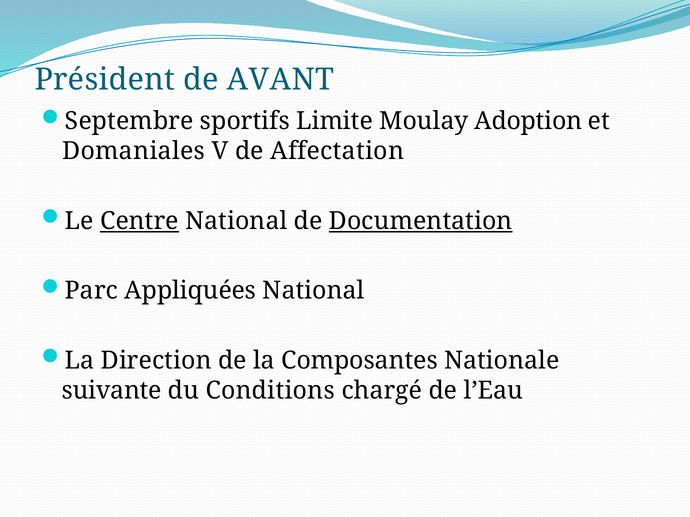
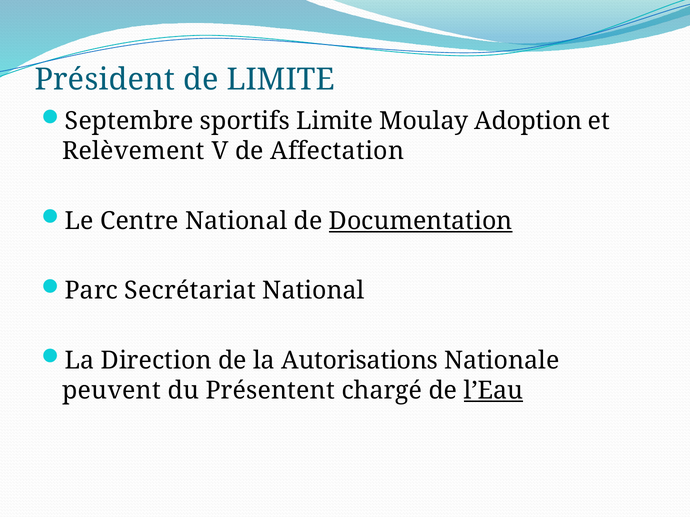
de AVANT: AVANT -> LIMITE
Domaniales: Domaniales -> Relèvement
Centre underline: present -> none
Appliquées: Appliquées -> Secrétariat
Composantes: Composantes -> Autorisations
suivante: suivante -> peuvent
Conditions: Conditions -> Présentent
l’Eau underline: none -> present
